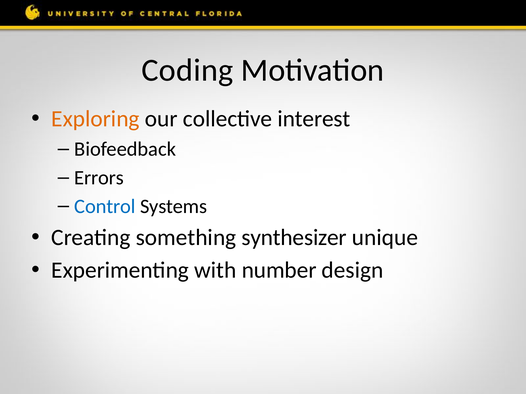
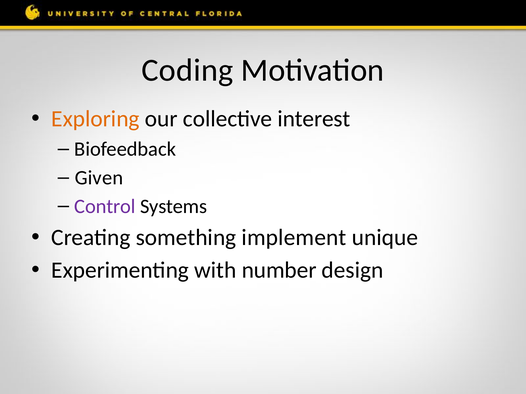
Errors: Errors -> Given
Control colour: blue -> purple
synthesizer: synthesizer -> implement
